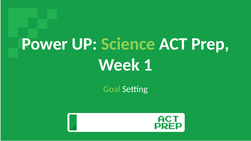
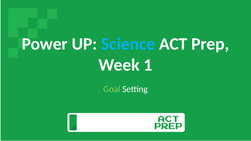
Science colour: light green -> light blue
